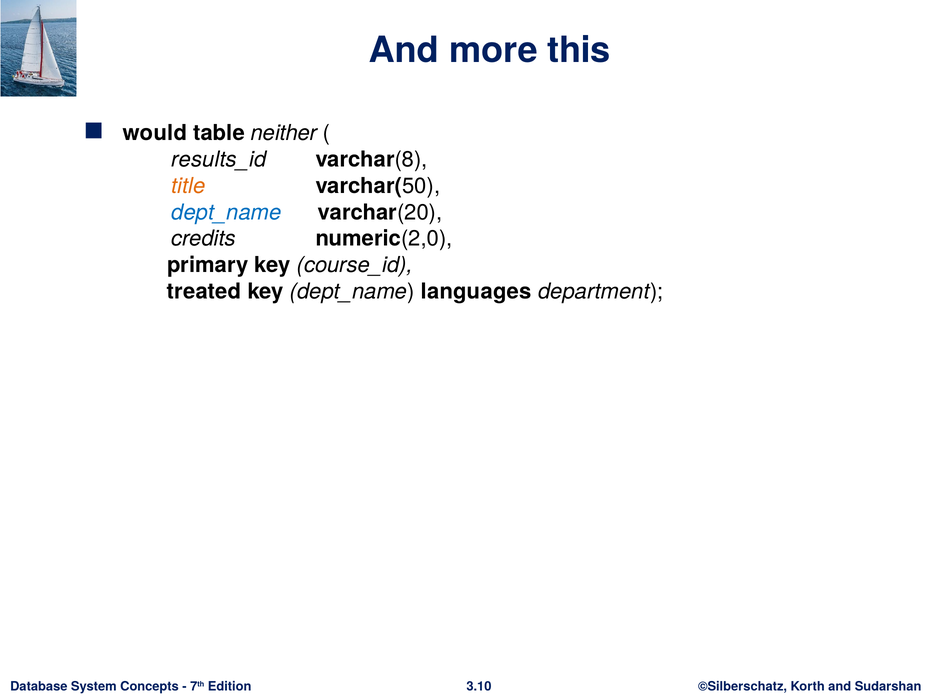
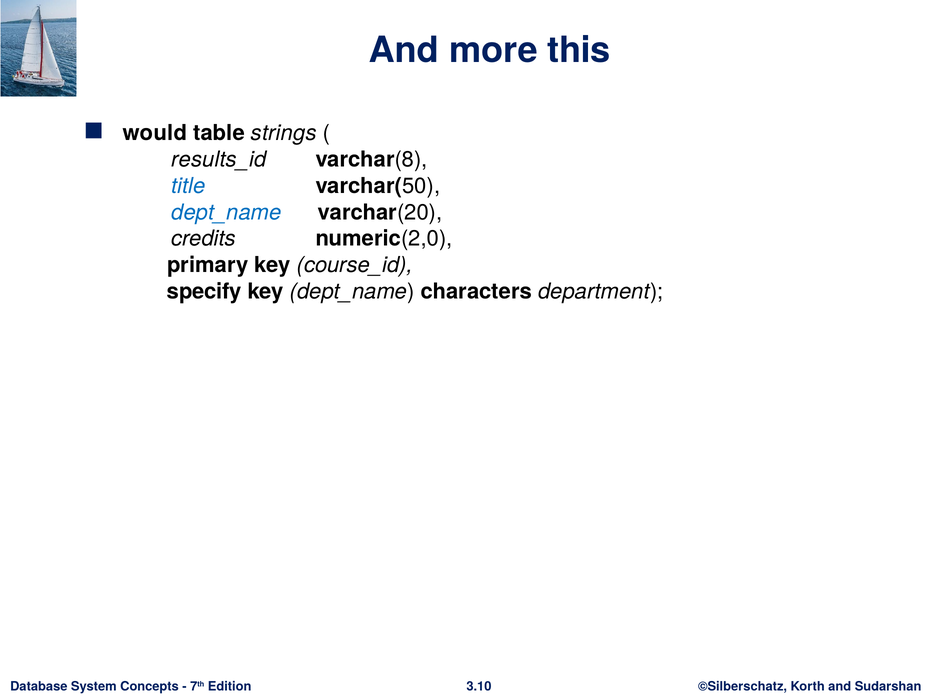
neither: neither -> strings
title colour: orange -> blue
treated: treated -> specify
languages: languages -> characters
